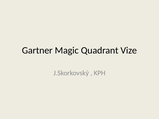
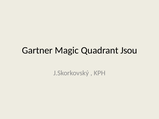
Vize: Vize -> Jsou
